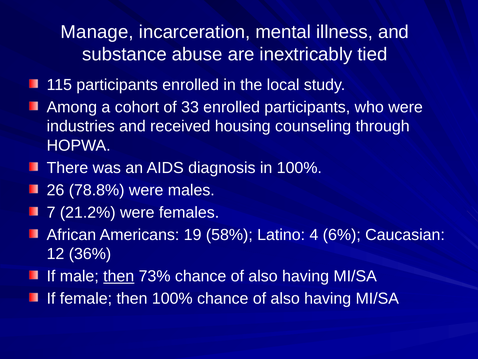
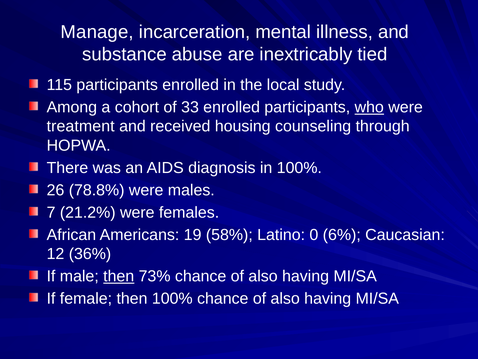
who underline: none -> present
industries: industries -> treatment
4: 4 -> 0
